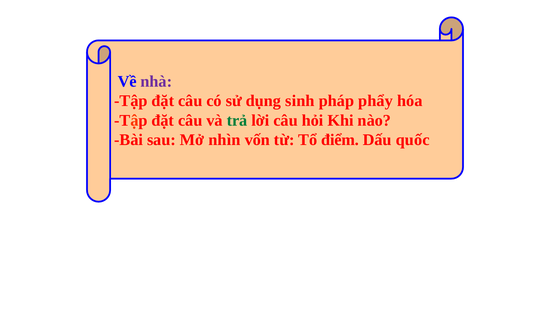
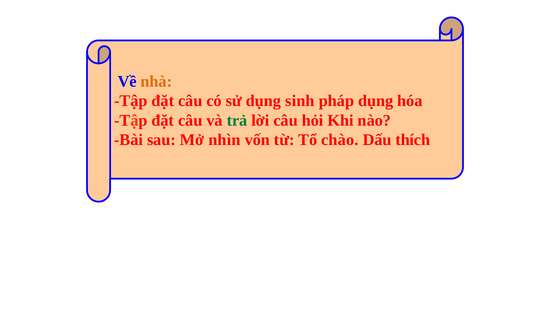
nhà colour: purple -> orange
pháp phẩy: phẩy -> dụng
điểm: điểm -> chào
quốc: quốc -> thích
